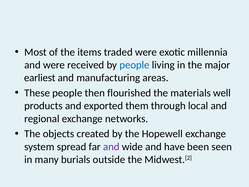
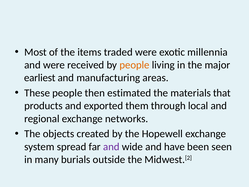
people at (134, 65) colour: blue -> orange
flourished: flourished -> estimated
well: well -> that
